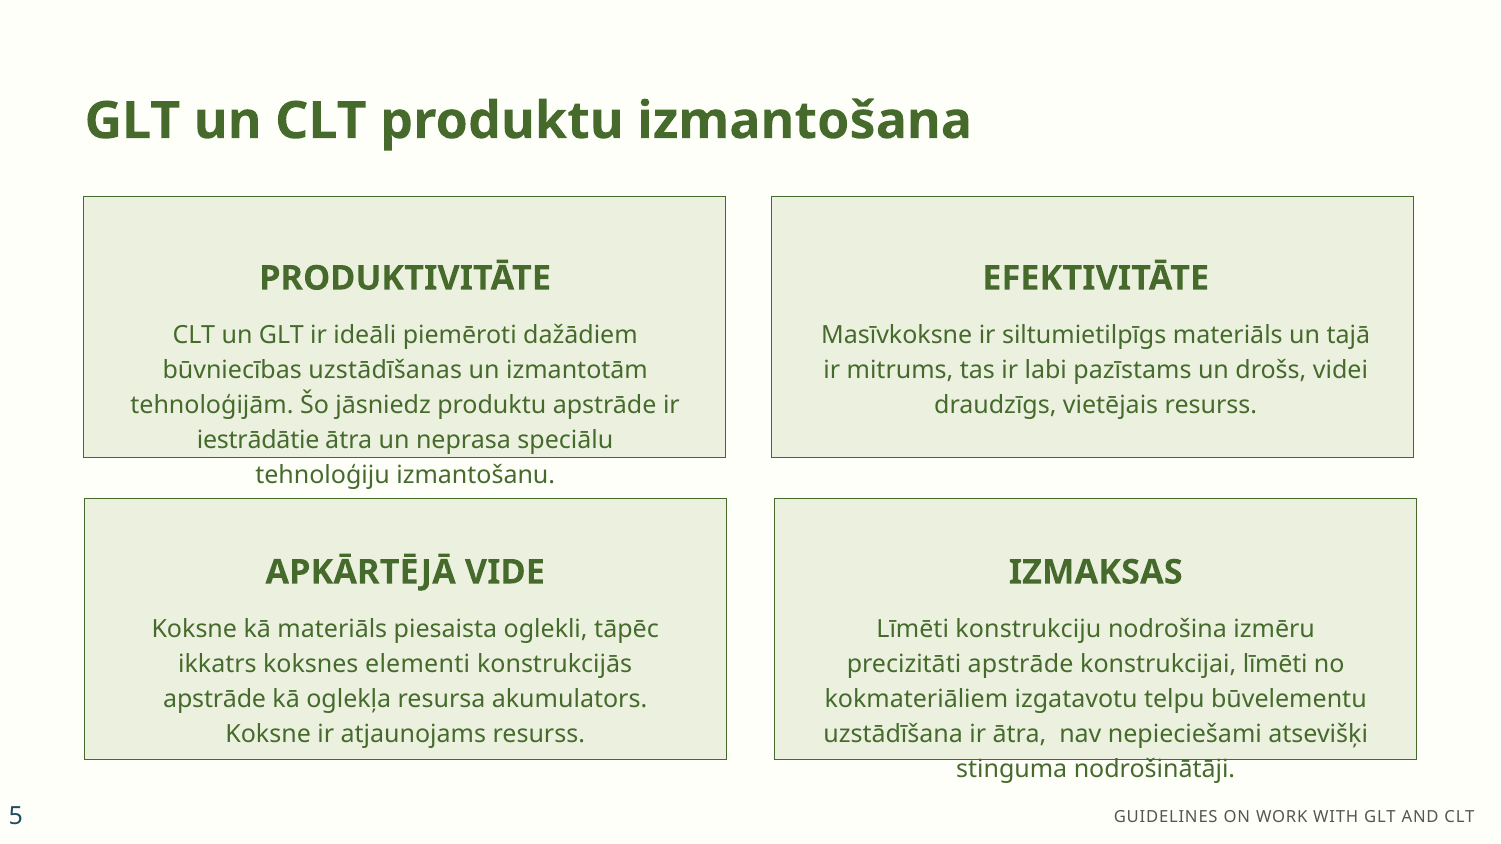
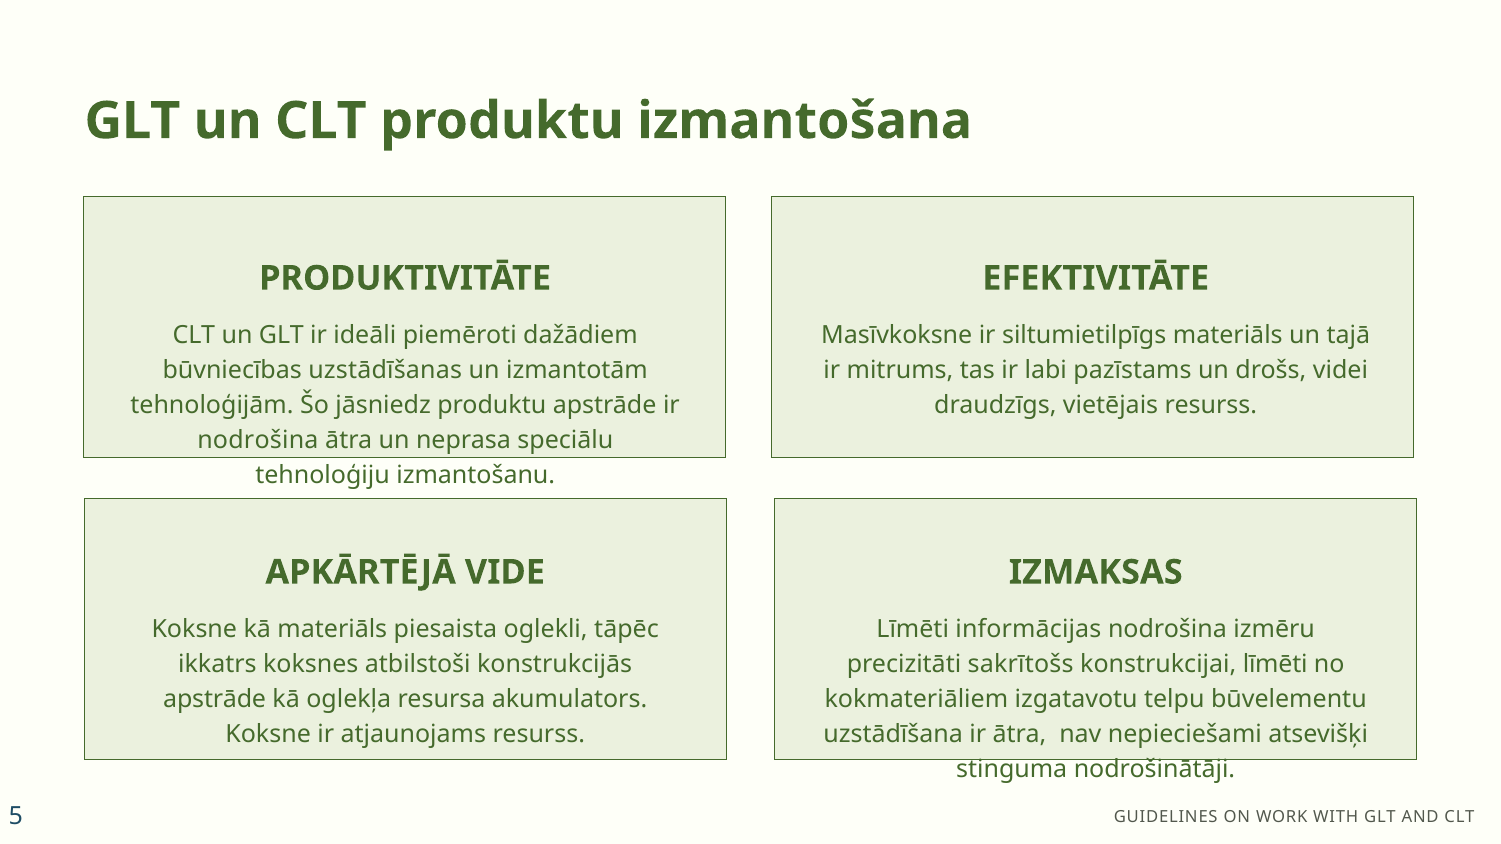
iestrādātie at (258, 441): iestrādātie -> nodrošina
konstrukciju: konstrukciju -> informācijas
elementi: elementi -> atbilstoši
precizitāti apstrāde: apstrāde -> sakrītošs
